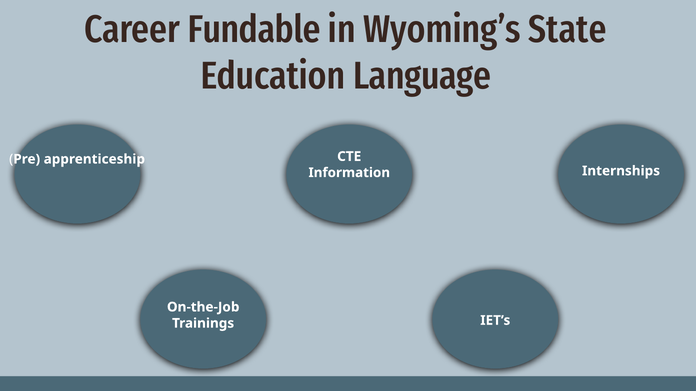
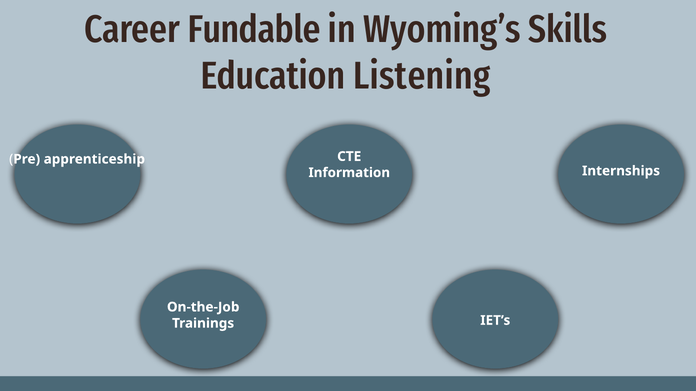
State: State -> Skills
Language: Language -> Listening
